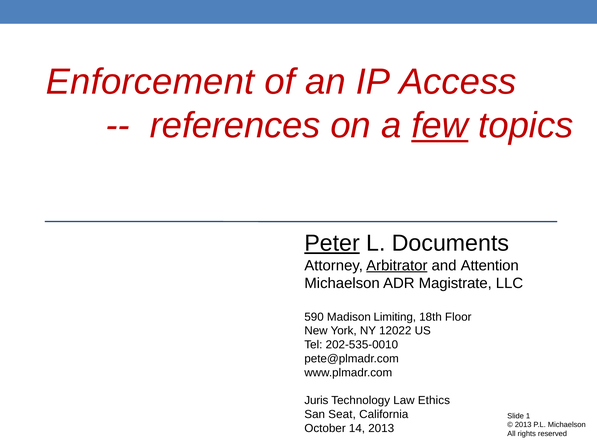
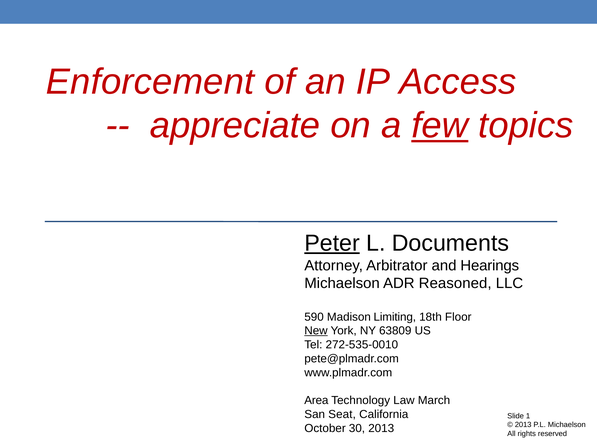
references: references -> appreciate
Arbitrator underline: present -> none
Attention: Attention -> Hearings
Magistrate: Magistrate -> Reasoned
New underline: none -> present
12022: 12022 -> 63809
202-535-0010: 202-535-0010 -> 272-535-0010
Juris: Juris -> Area
Ethics: Ethics -> March
14: 14 -> 30
